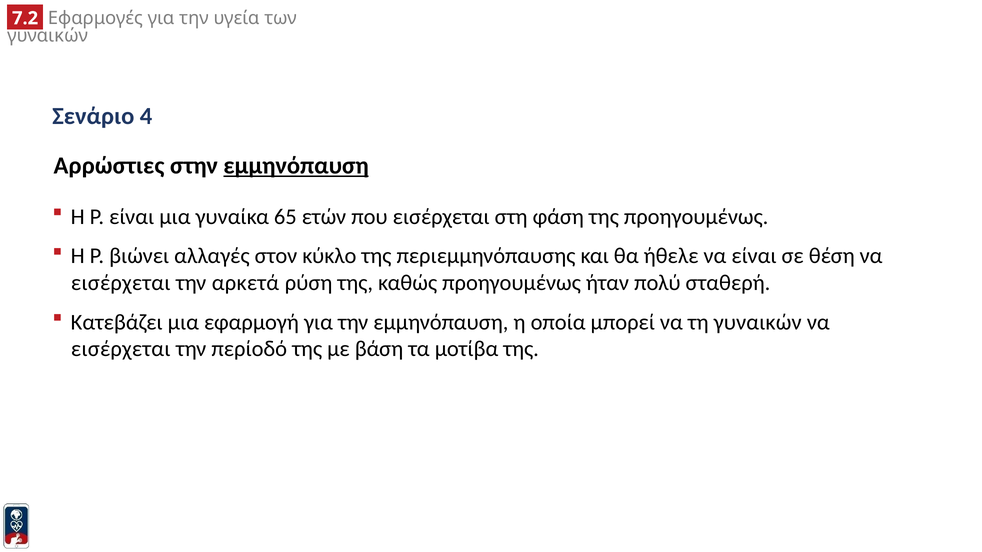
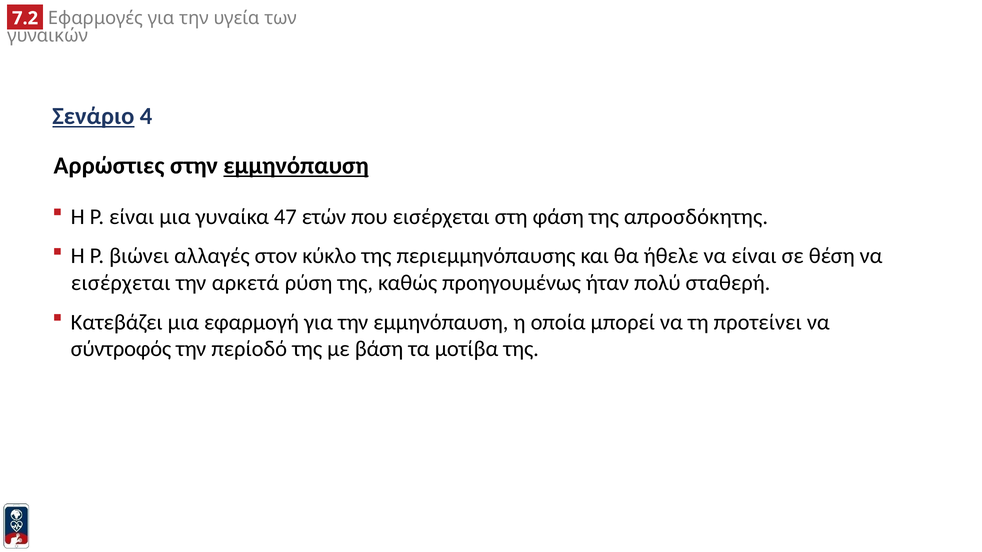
Σενάριο underline: none -> present
65: 65 -> 47
της προηγουμένως: προηγουμένως -> απροσδόκητης
τη γυναικών: γυναικών -> προτείνει
εισέρχεται at (121, 349): εισέρχεται -> σύντροφός
